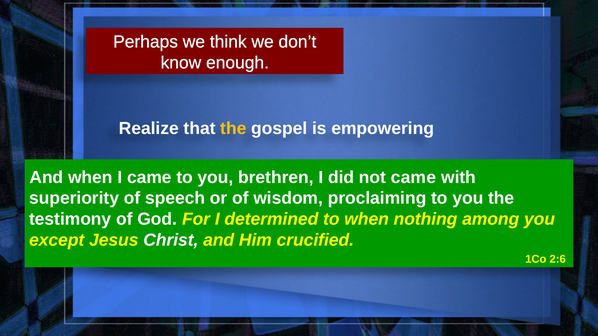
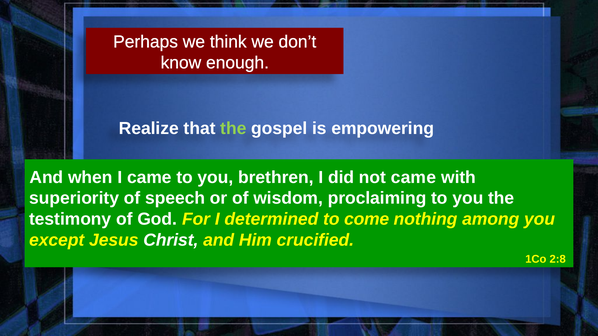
the at (233, 129) colour: yellow -> light green
to when: when -> come
2:6: 2:6 -> 2:8
